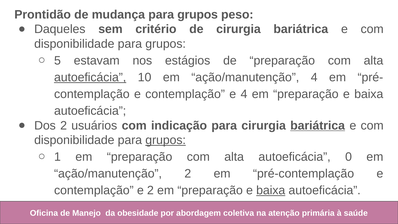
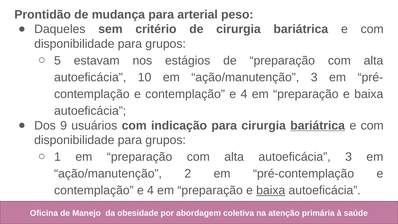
mudança para grupos: grupos -> arterial
autoeficácia at (90, 77) underline: present -> none
ação/manutenção 4: 4 -> 3
Dos 2: 2 -> 9
grupos at (166, 140) underline: present -> none
autoeficácia 0: 0 -> 3
2 at (150, 190): 2 -> 4
